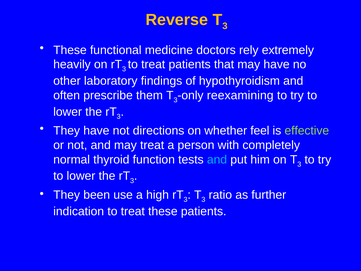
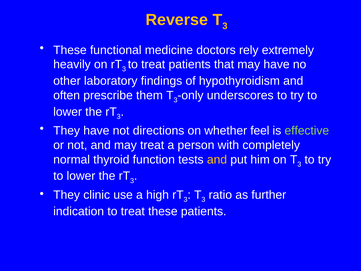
reexamining: reexamining -> underscores
and at (217, 159) colour: light blue -> yellow
been: been -> clinic
